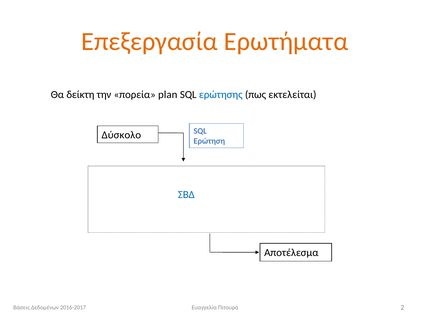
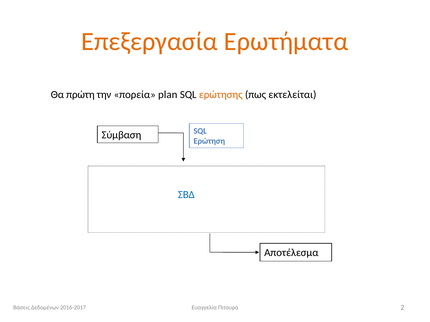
δείκτη: δείκτη -> πρώτη
ερώτησης colour: blue -> orange
Δύσκολο: Δύσκολο -> Σύμβαση
